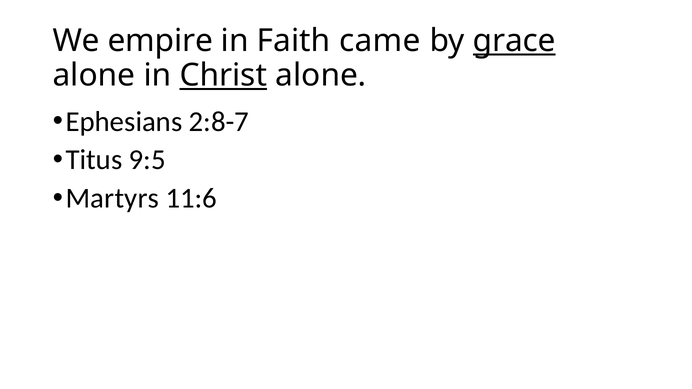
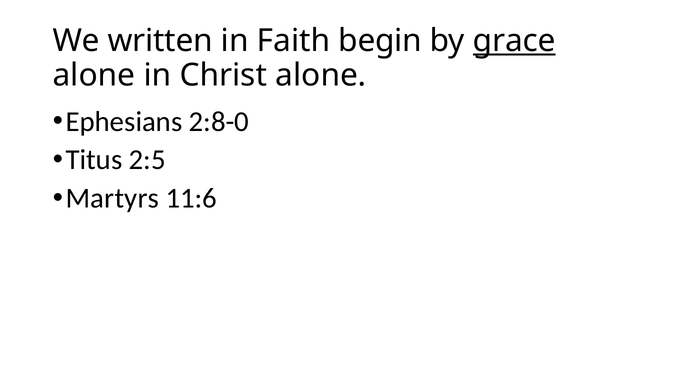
empire: empire -> written
came: came -> begin
Christ underline: present -> none
2:8-7: 2:8-7 -> 2:8-0
9:5: 9:5 -> 2:5
